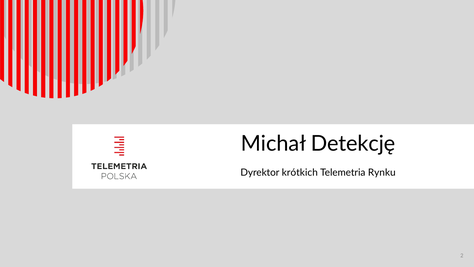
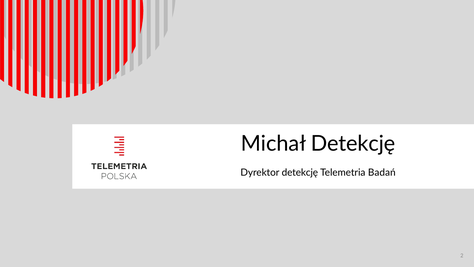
Dyrektor krótkich: krótkich -> detekcję
Rynku: Rynku -> Badań
